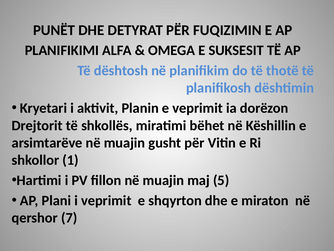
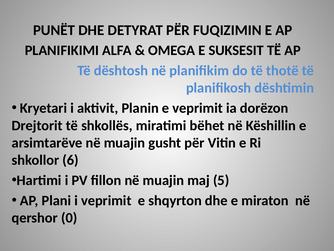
1: 1 -> 6
7: 7 -> 0
